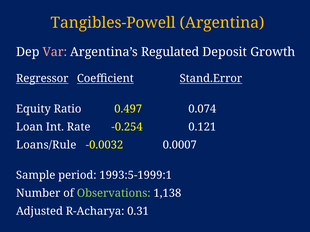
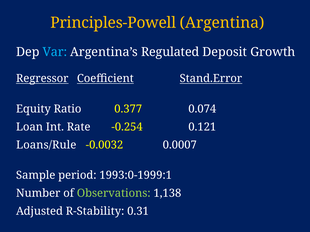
Tangibles-Powell: Tangibles-Powell -> Principles-Powell
Var colour: pink -> light blue
0.497: 0.497 -> 0.377
1993:5-1999:1: 1993:5-1999:1 -> 1993:0-1999:1
R-Acharya: R-Acharya -> R-Stability
